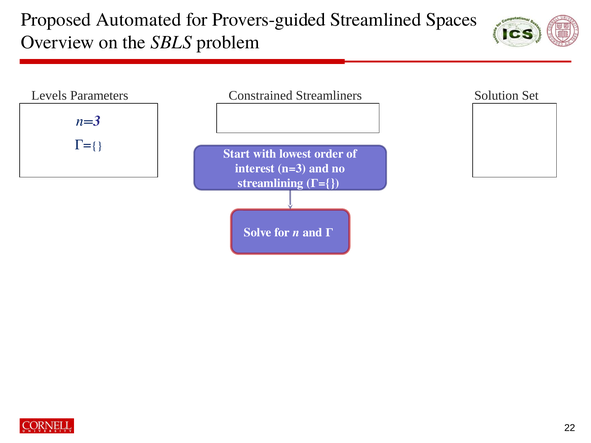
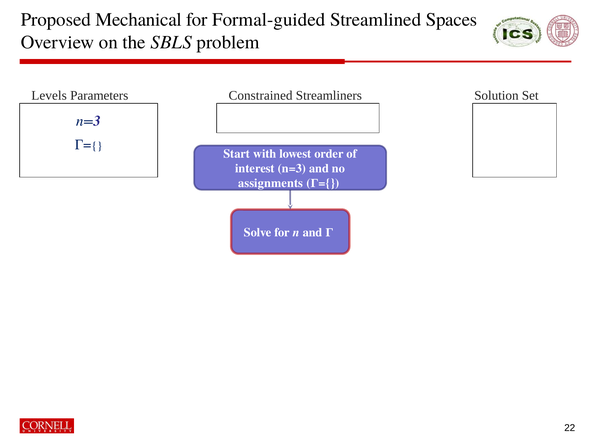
Automated: Automated -> Mechanical
Provers-guided: Provers-guided -> Formal-guided
streamlining: streamlining -> assignments
